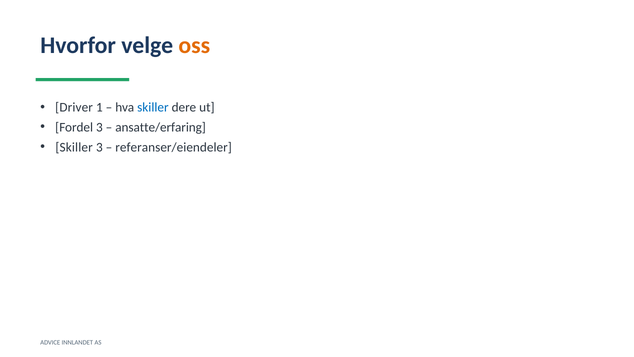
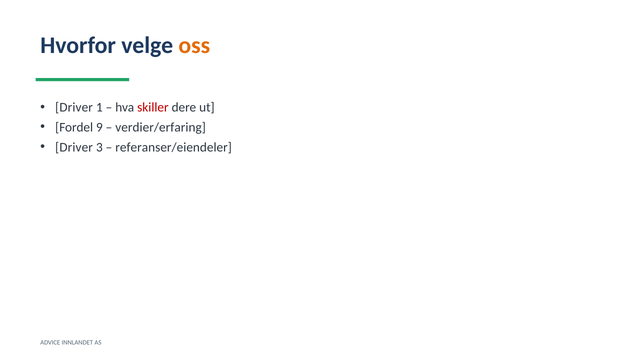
skiller at (153, 107) colour: blue -> red
Fordel 3: 3 -> 9
ansatte/erfaring: ansatte/erfaring -> verdier/erfaring
Skiller at (74, 147): Skiller -> Driver
